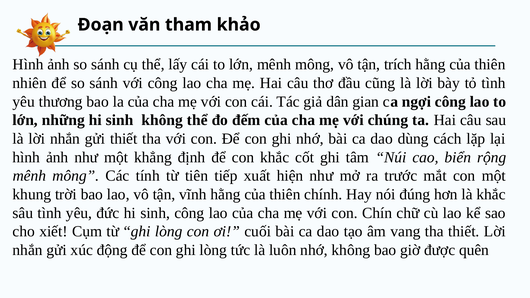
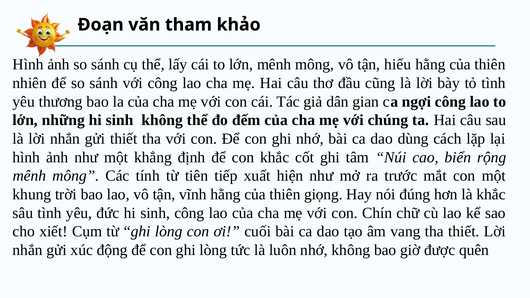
trích: trích -> hiếu
chính: chính -> giọng
